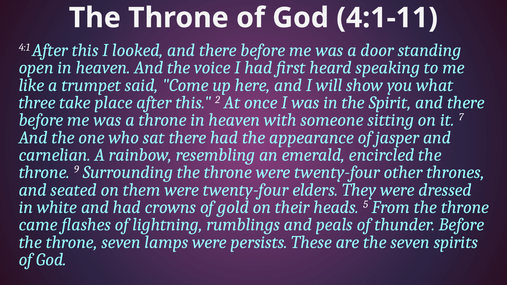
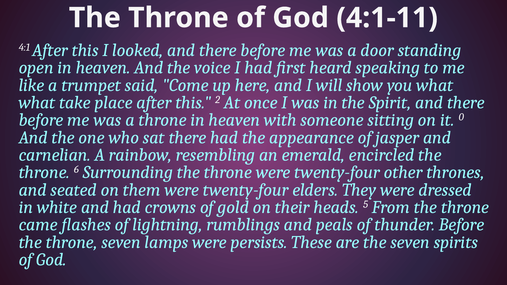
three at (37, 103): three -> what
7: 7 -> 0
9: 9 -> 6
